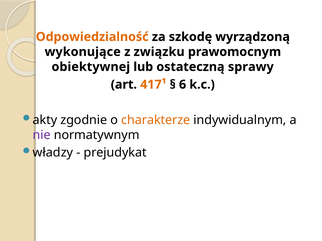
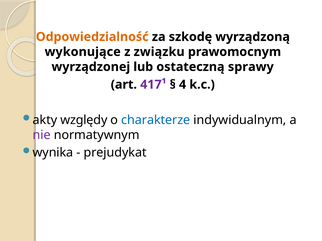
obiektywnej: obiektywnej -> wyrządzonej
417¹ colour: orange -> purple
6: 6 -> 4
zgodnie: zgodnie -> względy
charakterze colour: orange -> blue
władzy: władzy -> wynika
